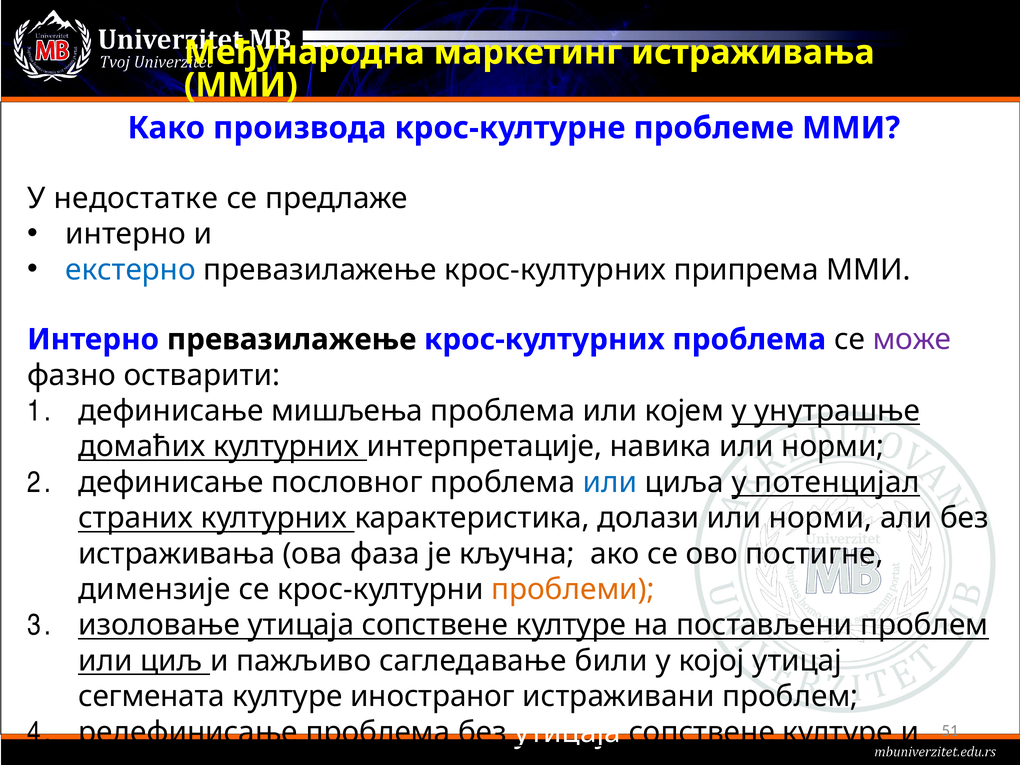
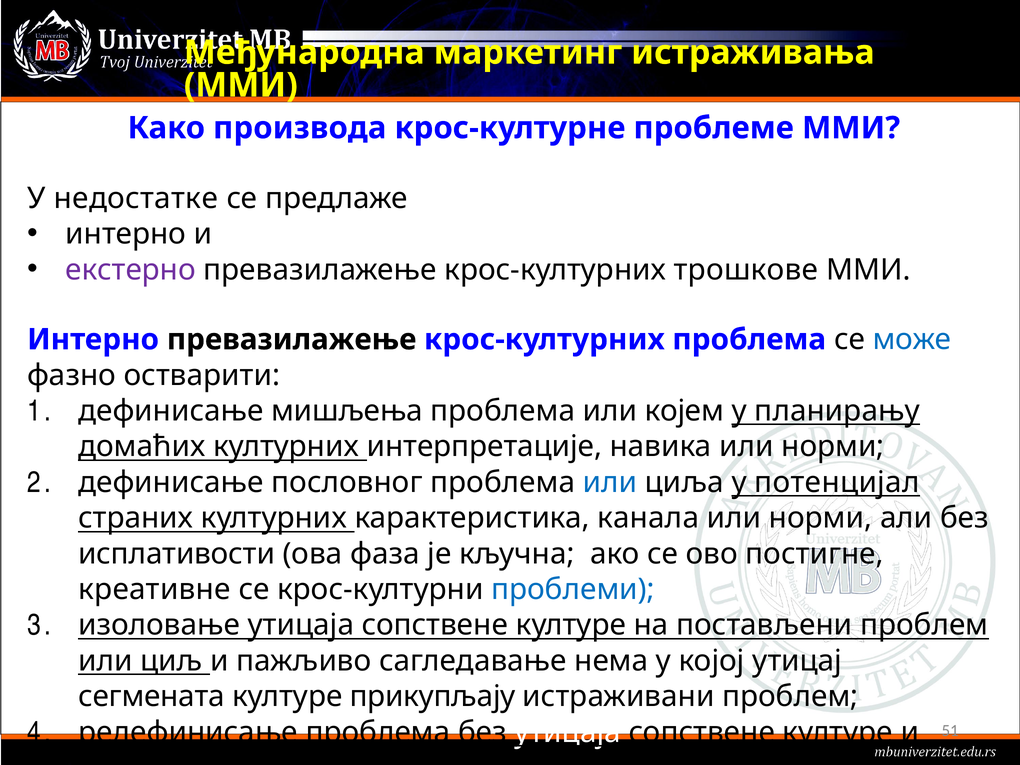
екстерно colour: blue -> purple
припрема: припрема -> трошкове
може colour: purple -> blue
унутрашње: унутрашње -> планирању
долази: долази -> канала
истраживања at (177, 554): истраживања -> исплативости
димензије: димензије -> креативне
проблеми colour: orange -> blue
били: били -> нема
иностраног: иностраног -> прикупљају
